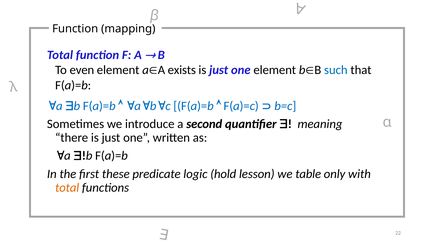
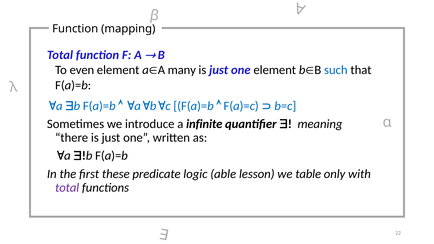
exists: exists -> many
second: second -> infinite
hold: hold -> able
total at (67, 188) colour: orange -> purple
